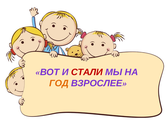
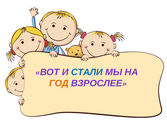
СТАЛИ colour: red -> blue
